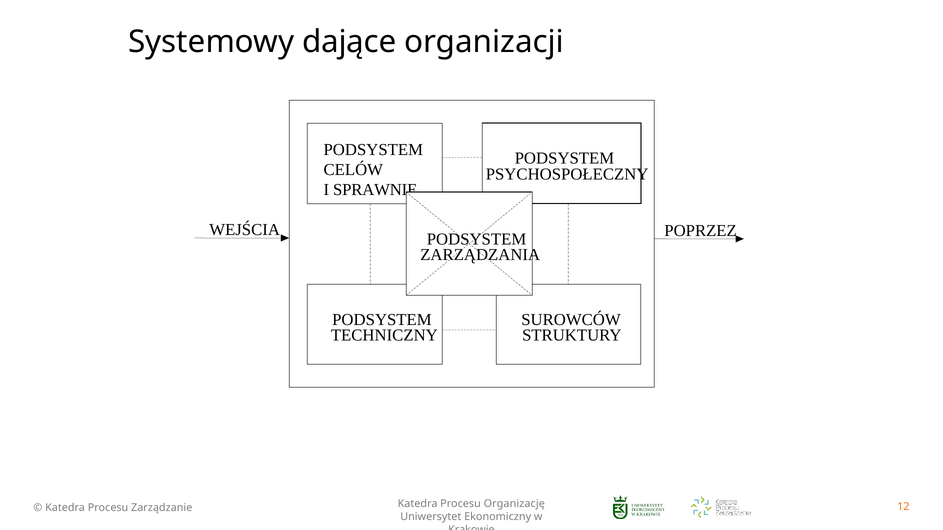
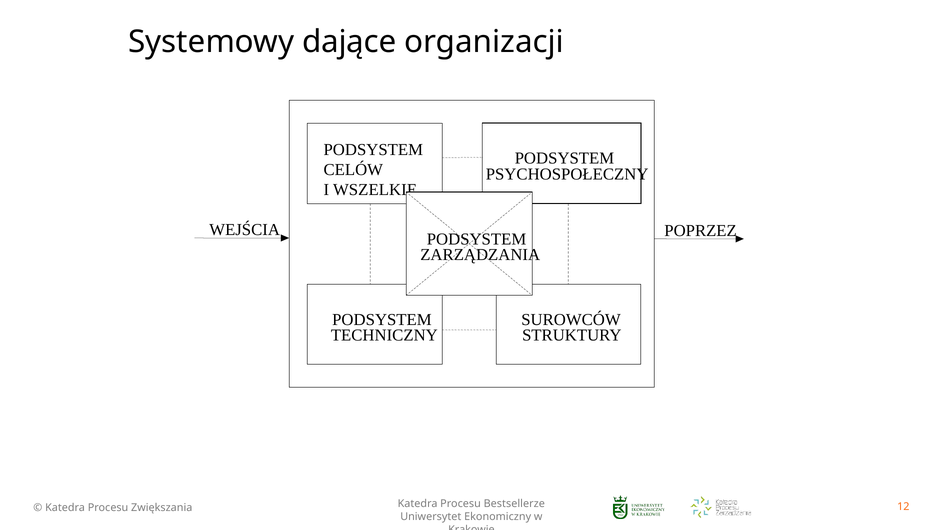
SPRAWNIE: SPRAWNIE -> WSZELKIE
Organizację: Organizację -> Bestsellerze
Zarządzanie: Zarządzanie -> Zwiększania
